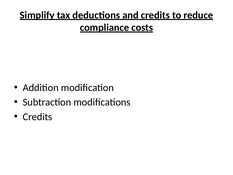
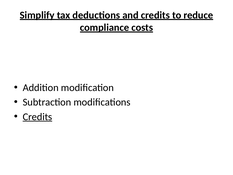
Credits at (37, 117) underline: none -> present
